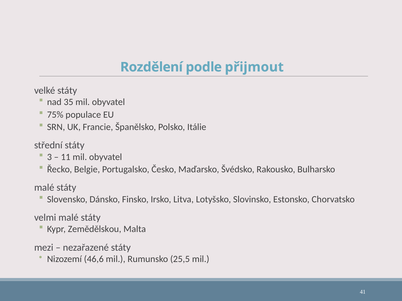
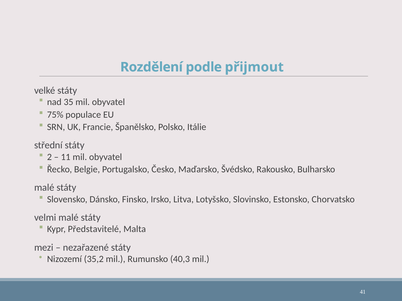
3: 3 -> 2
Zemědělskou: Zemědělskou -> Představitelé
46,6: 46,6 -> 35,2
25,5: 25,5 -> 40,3
